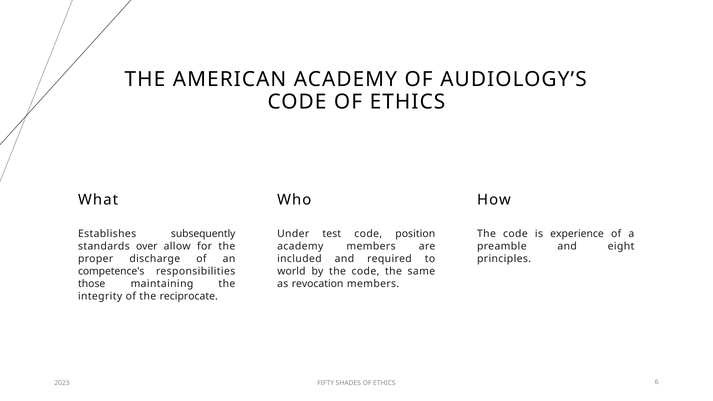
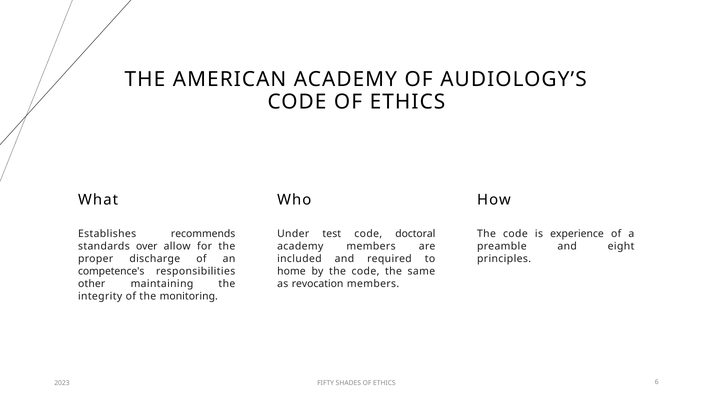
subsequently: subsequently -> recommends
position: position -> doctoral
world: world -> home
those: those -> other
reciprocate: reciprocate -> monitoring
